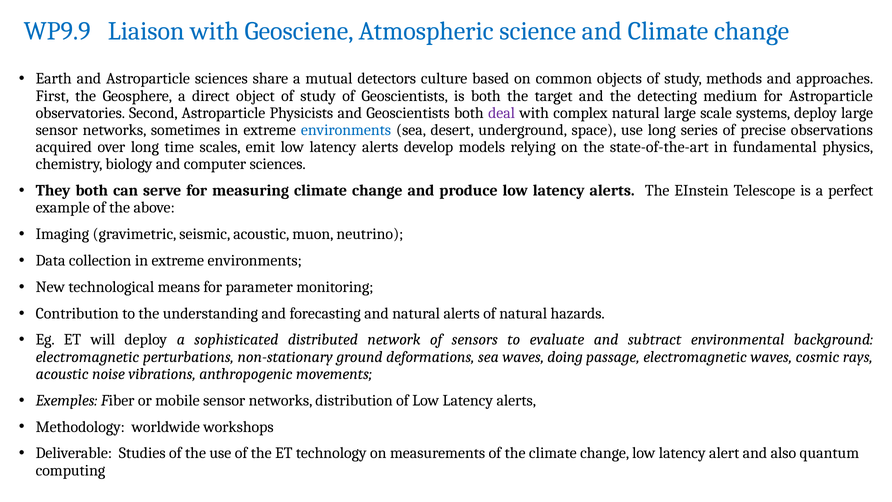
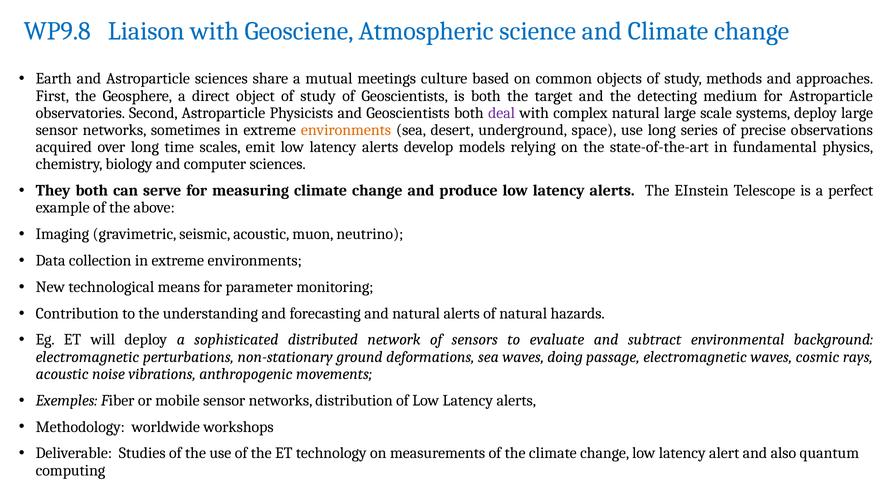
WP9.9: WP9.9 -> WP9.8
detectors: detectors -> meetings
environments at (346, 130) colour: blue -> orange
